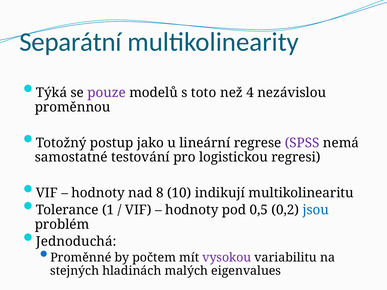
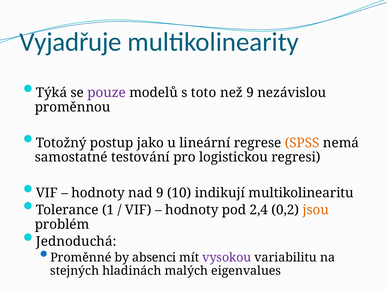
Separátní: Separátní -> Vyjadřuje
než 4: 4 -> 9
SPSS colour: purple -> orange
nad 8: 8 -> 9
0,5: 0,5 -> 2,4
jsou colour: blue -> orange
počtem: počtem -> absenci
